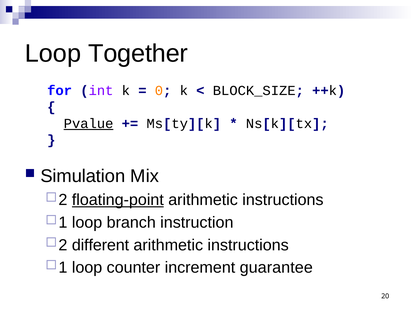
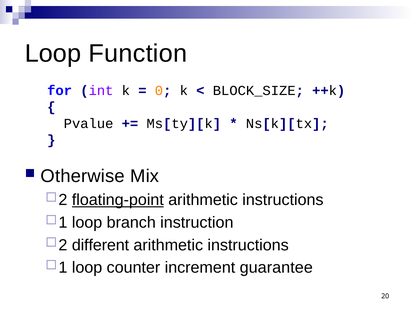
Together: Together -> Function
Pvalue underline: present -> none
Simulation: Simulation -> Otherwise
